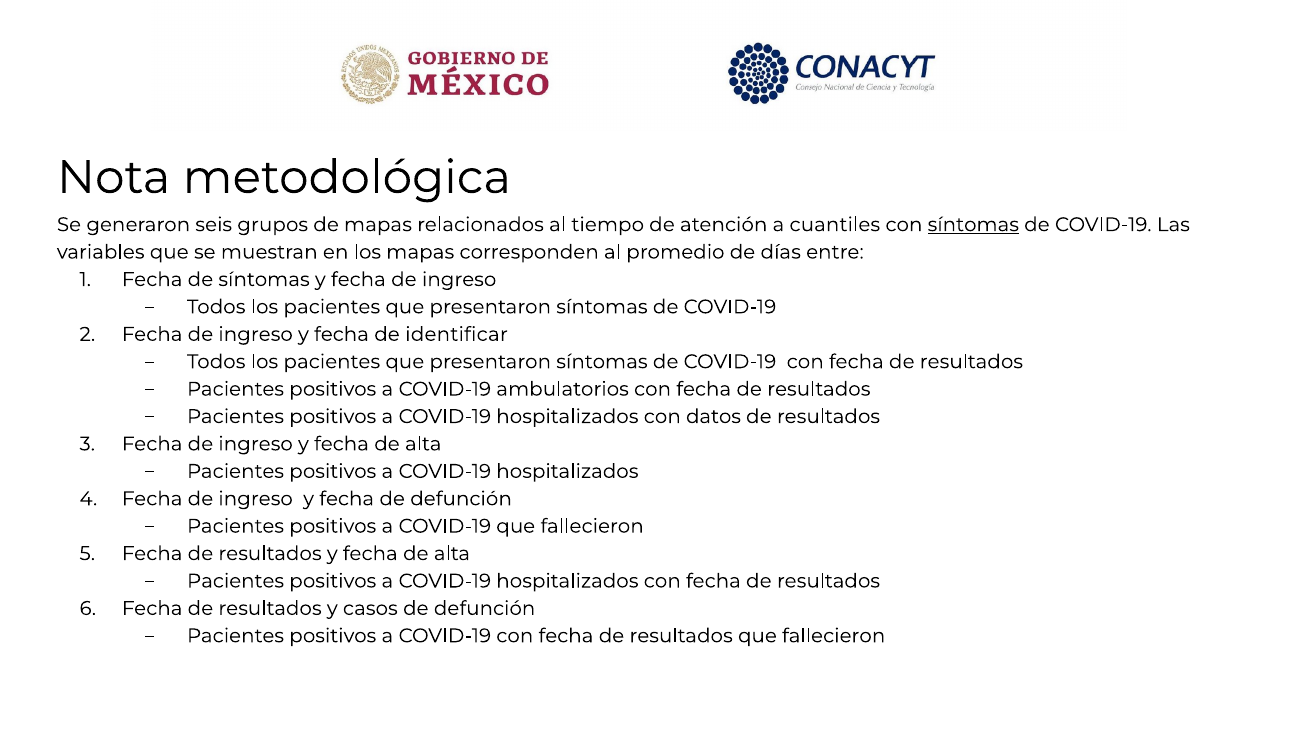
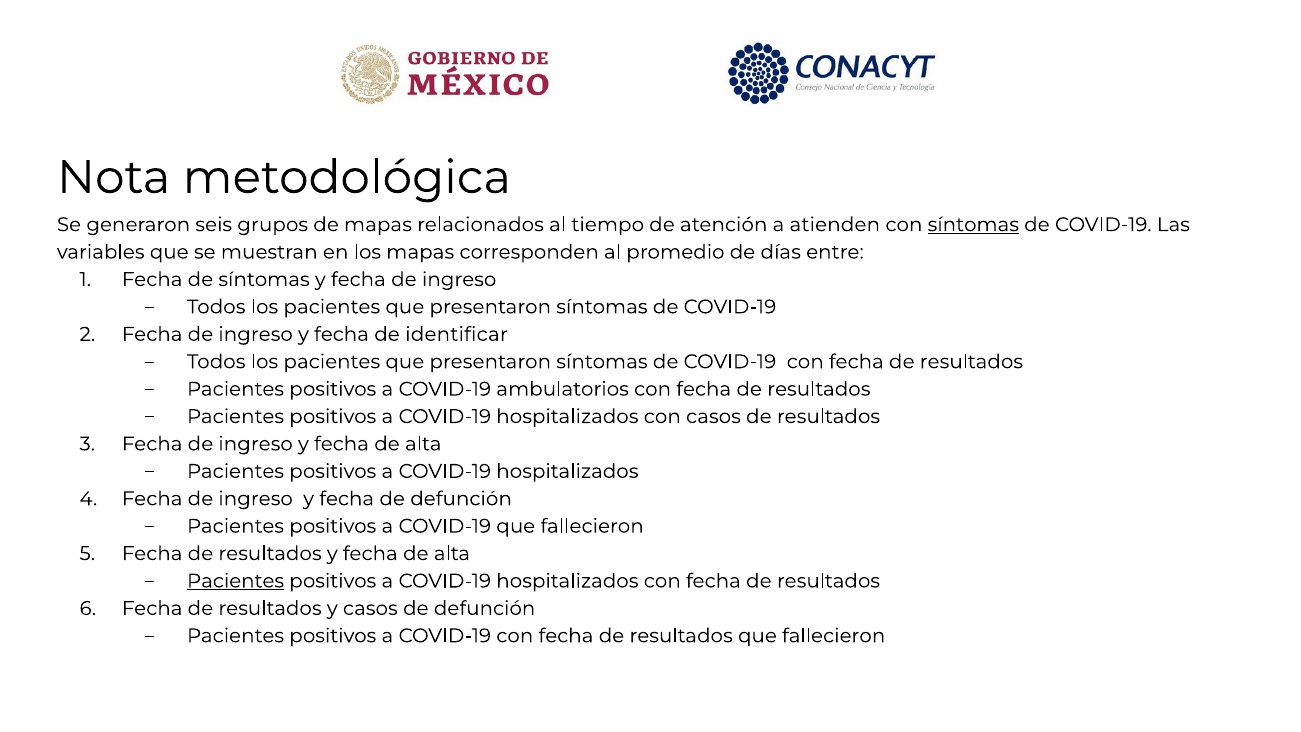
cuantiles: cuantiles -> atienden
con datos: datos -> casos
Pacientes at (236, 581) underline: none -> present
